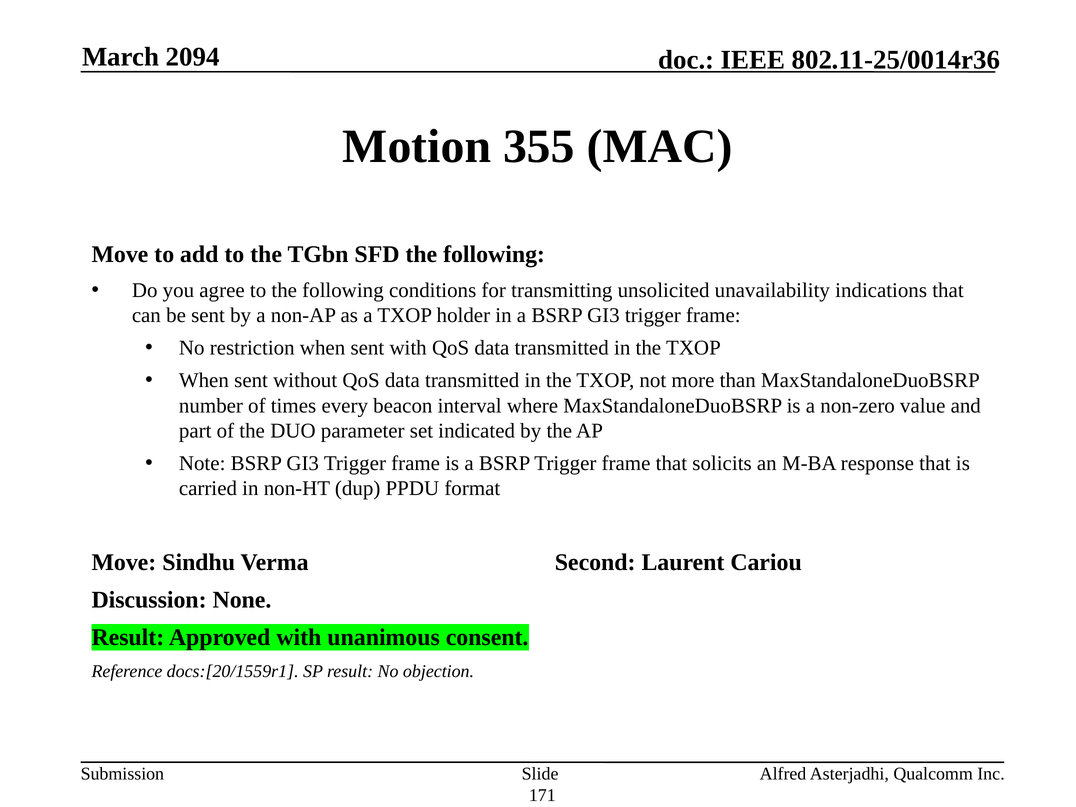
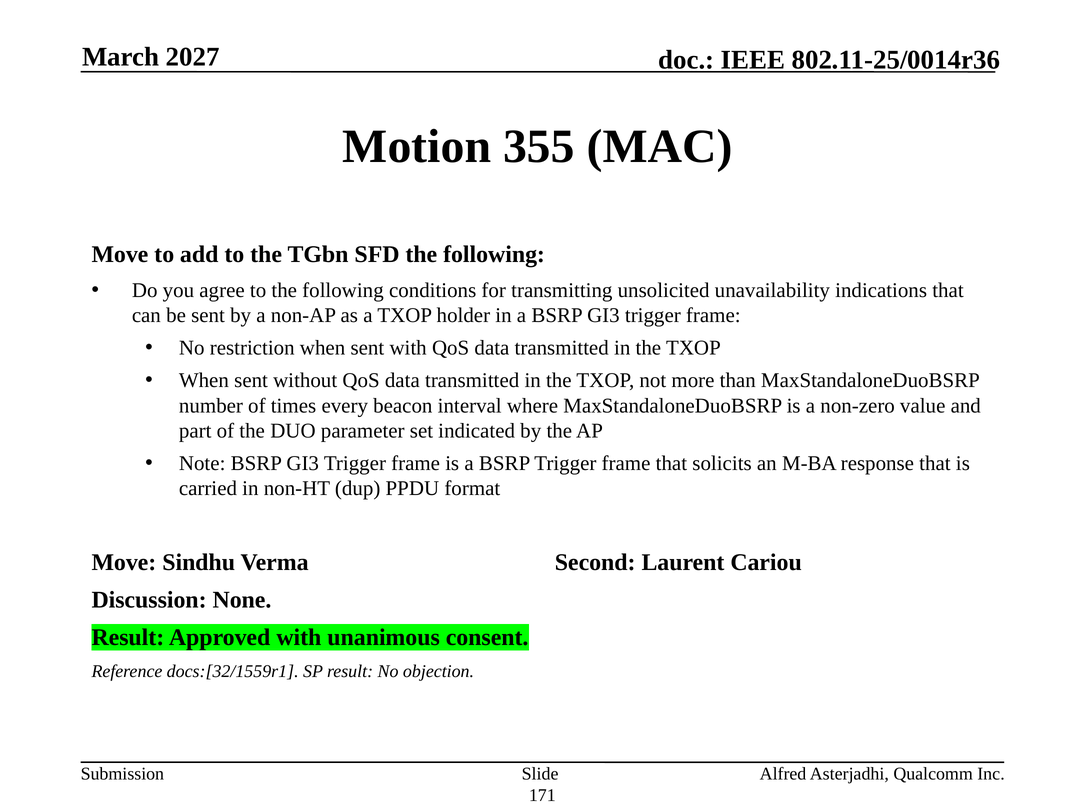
2094: 2094 -> 2027
docs:[20/1559r1: docs:[20/1559r1 -> docs:[32/1559r1
